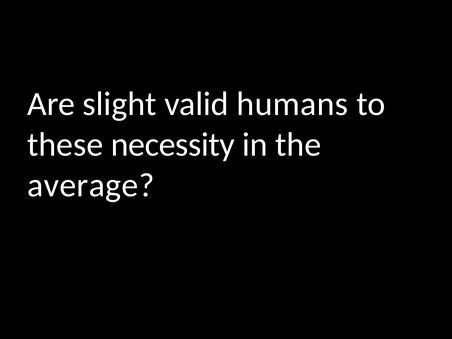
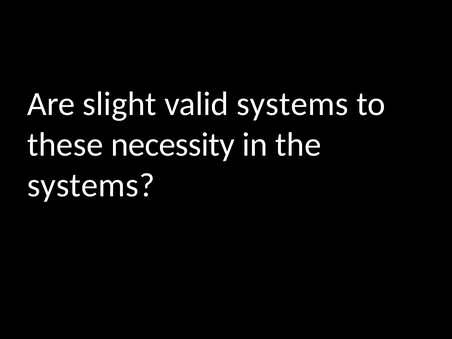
valid humans: humans -> systems
average at (91, 185): average -> systems
